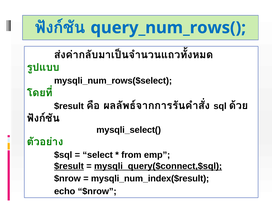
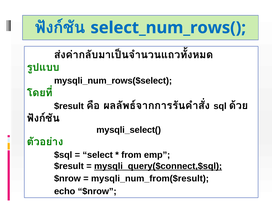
query_num_rows(: query_num_rows( -> select_num_rows(
$result at (69, 166) underline: present -> none
mysqli_num_index($result: mysqli_num_index($result -> mysqli_num_from($result
